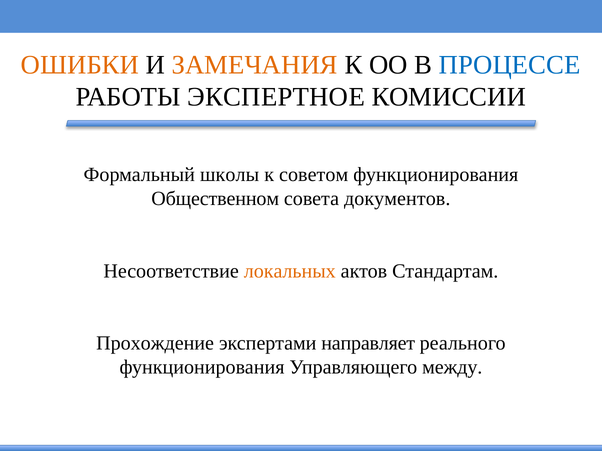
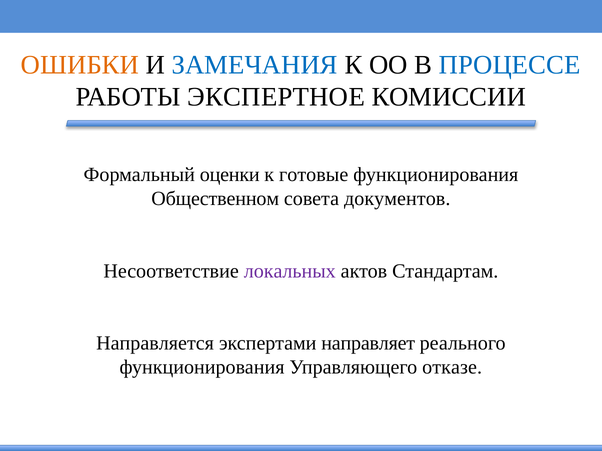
ЗАМЕЧАНИЯ colour: orange -> blue
школы: школы -> оценки
советом: советом -> готовые
локальных colour: orange -> purple
Прохождение: Прохождение -> Направляется
между: между -> отказе
